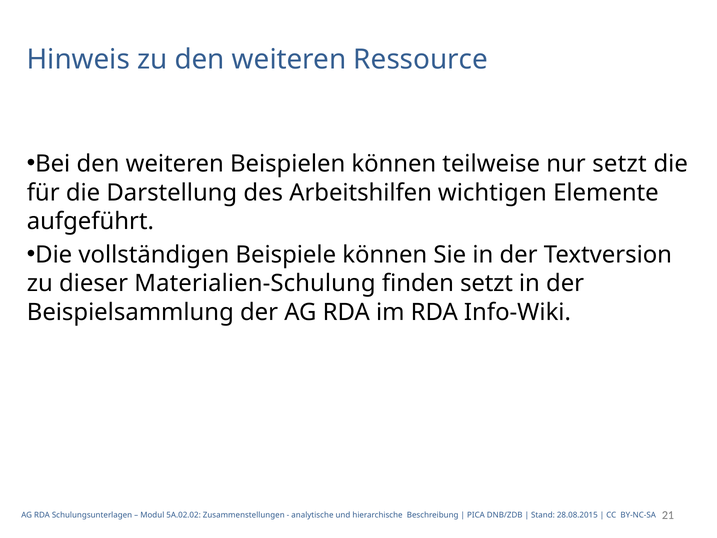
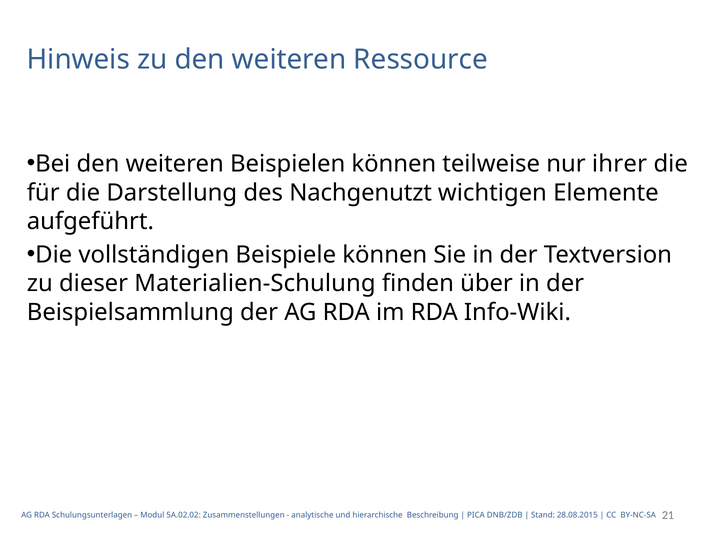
nur setzt: setzt -> ihrer
Arbeitshilfen: Arbeitshilfen -> Nachgenutzt
finden setzt: setzt -> über
